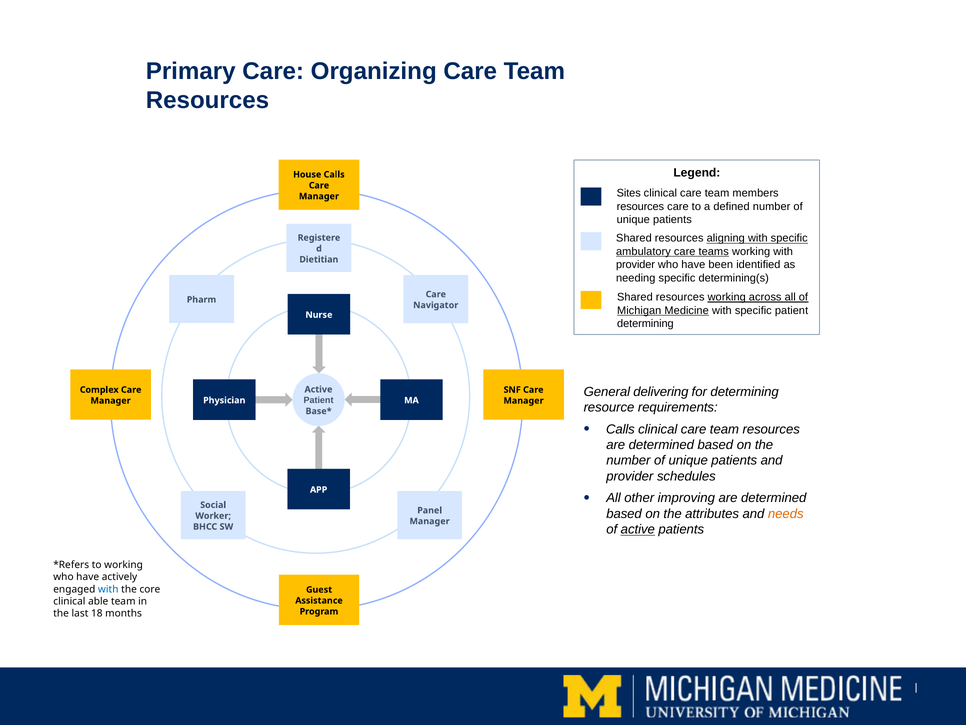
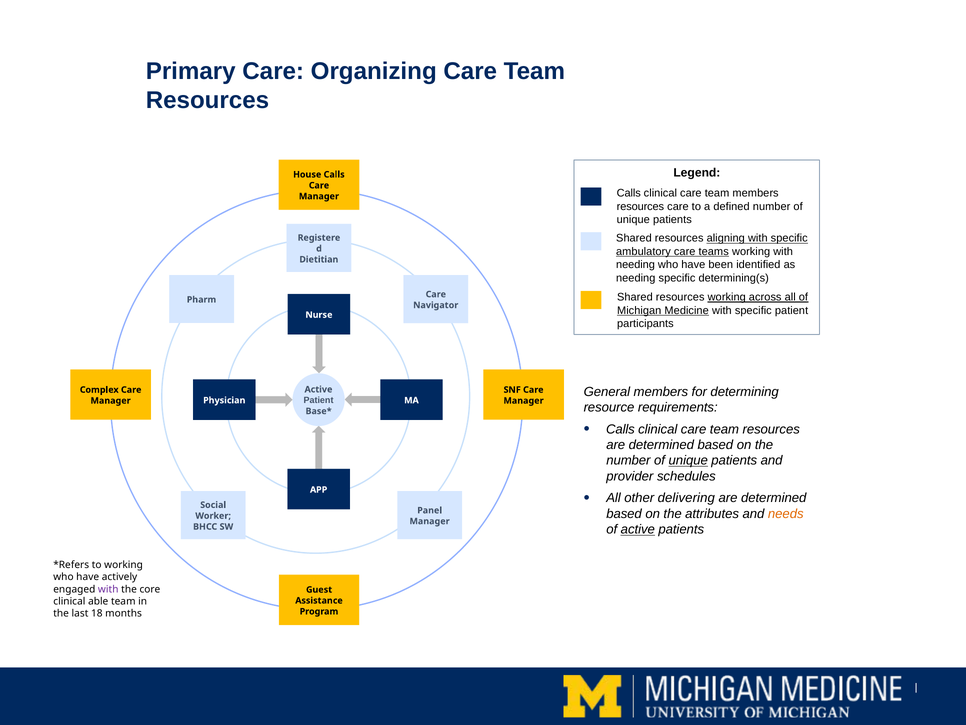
Sites at (629, 193): Sites -> Calls
provider at (636, 265): provider -> needing
determining at (645, 323): determining -> participants
General delivering: delivering -> members
unique at (688, 460) underline: none -> present
improving: improving -> delivering
with at (108, 589) colour: blue -> purple
